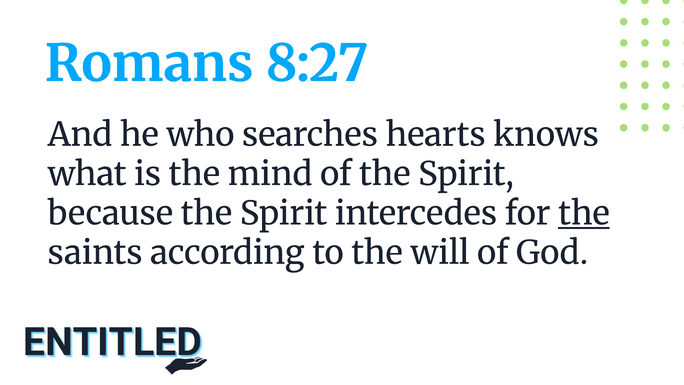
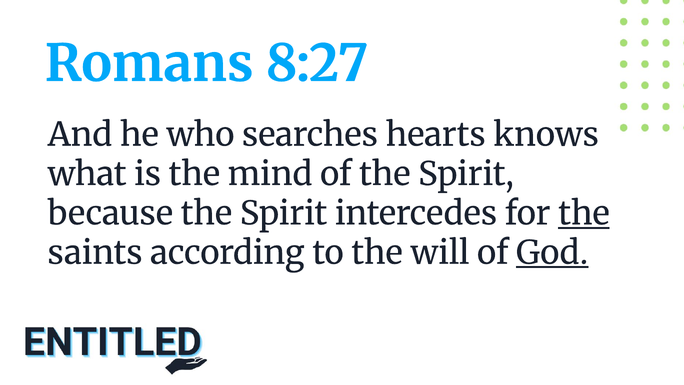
God underline: none -> present
